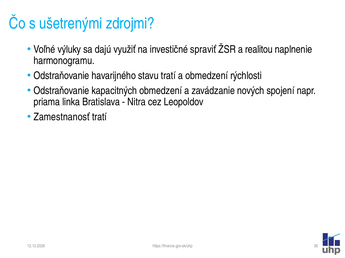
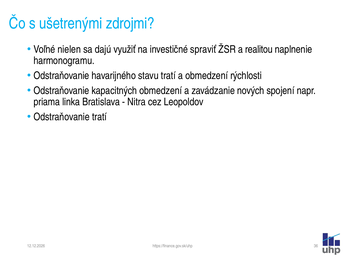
výluky: výluky -> nielen
Zamestnanosť at (62, 117): Zamestnanosť -> Odstraňovanie
